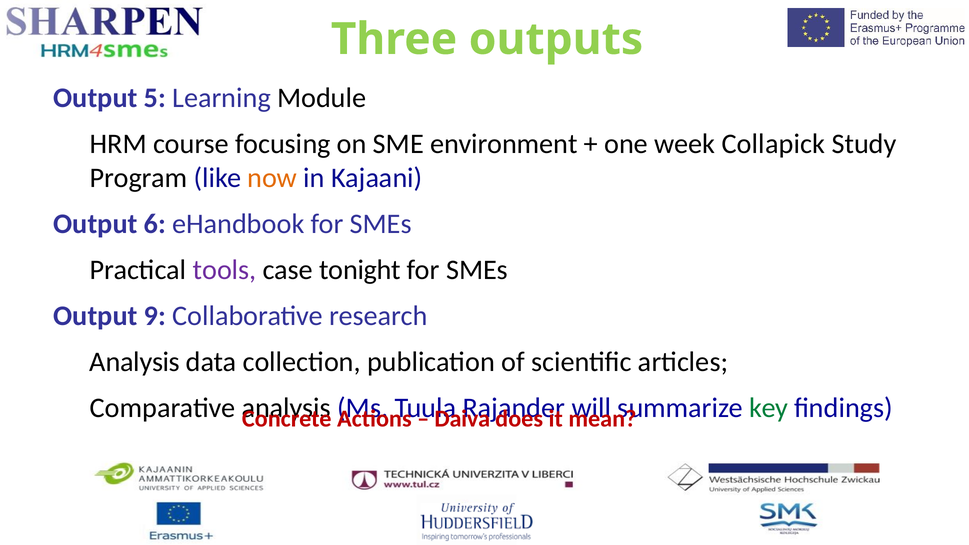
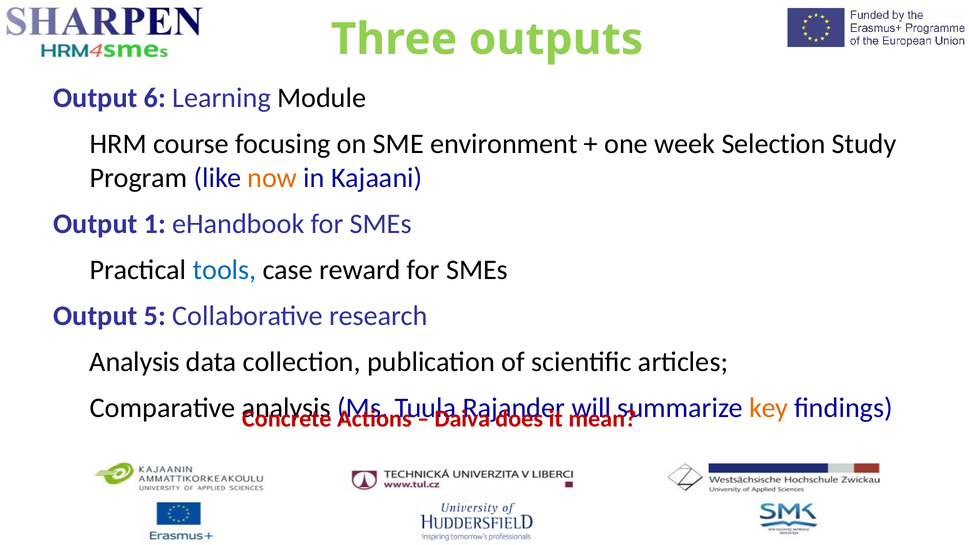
5: 5 -> 6
Collapick: Collapick -> Selection
6: 6 -> 1
tools colour: purple -> blue
tonight: tonight -> reward
9: 9 -> 5
key colour: green -> orange
